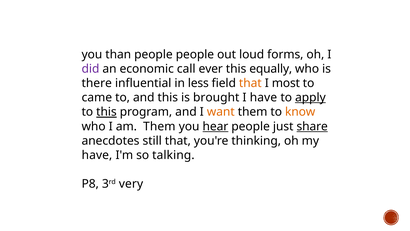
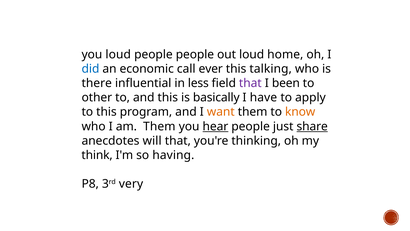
you than: than -> loud
forms: forms -> home
did colour: purple -> blue
equally: equally -> talking
that at (250, 83) colour: orange -> purple
most: most -> been
came: came -> other
brought: brought -> basically
apply underline: present -> none
this at (106, 112) underline: present -> none
still: still -> will
have at (97, 155): have -> think
talking: talking -> having
